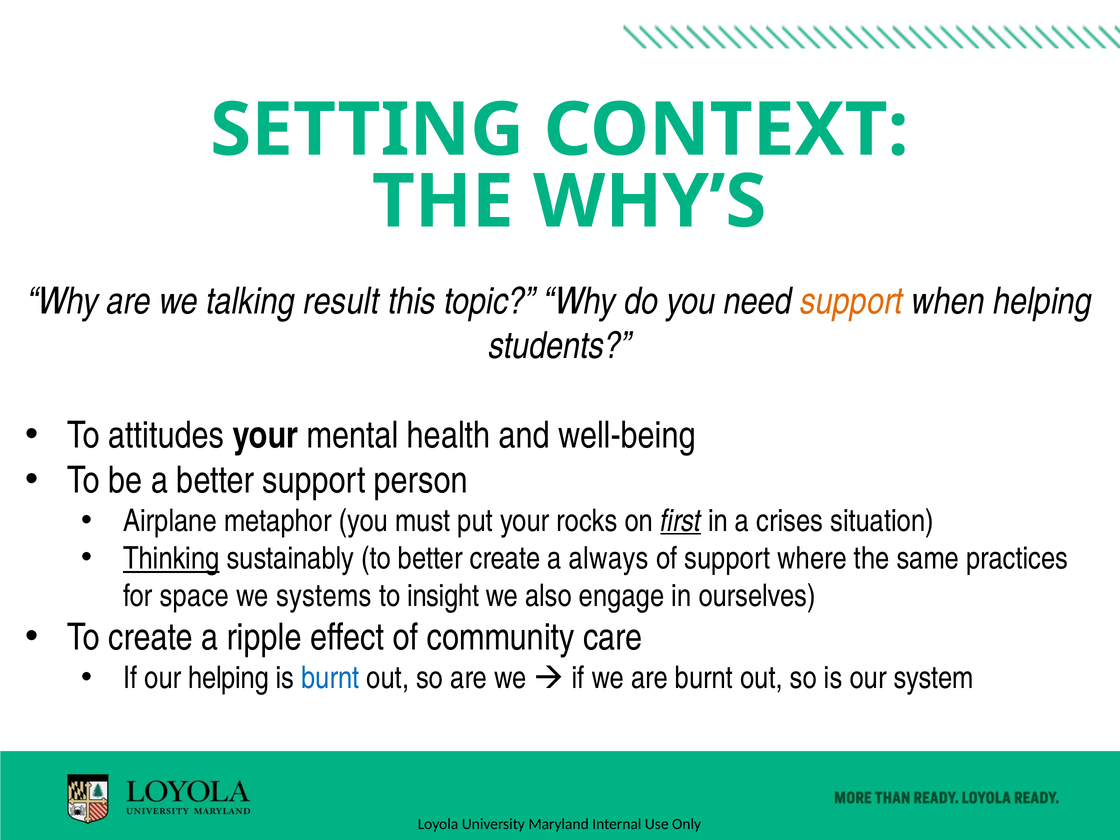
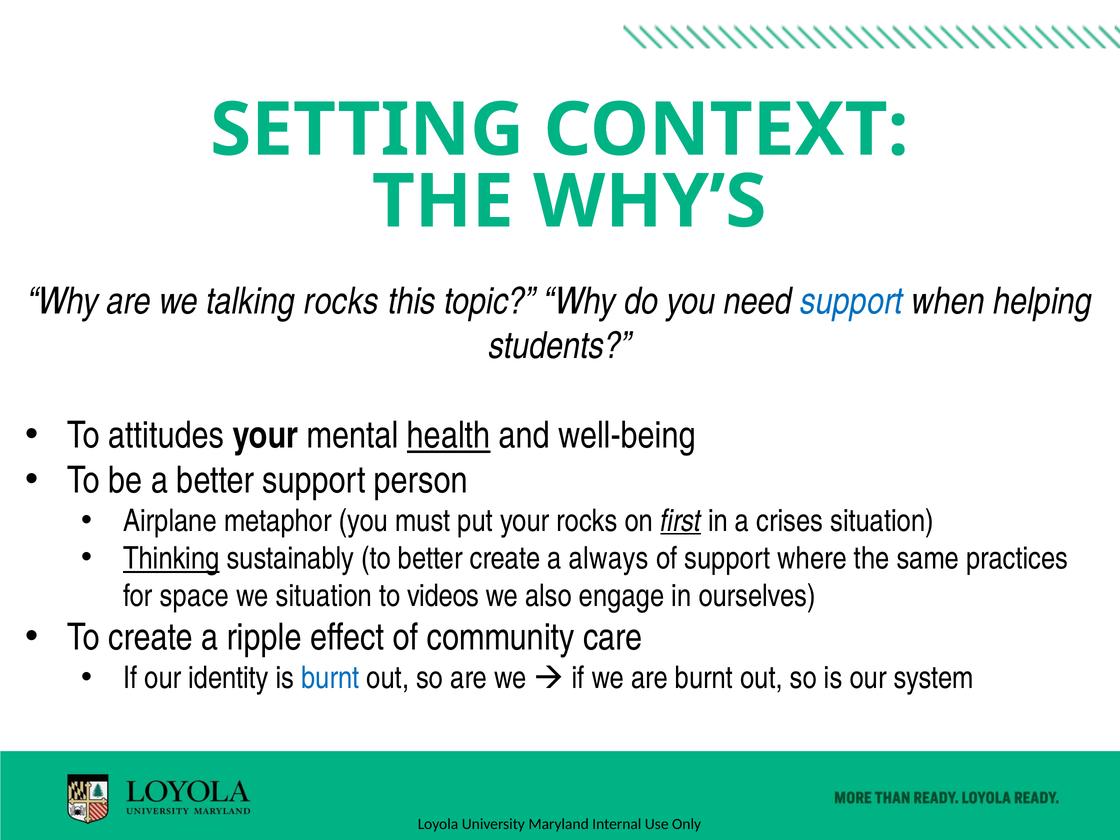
talking result: result -> rocks
support at (852, 301) colour: orange -> blue
health underline: none -> present
we systems: systems -> situation
insight: insight -> videos
our helping: helping -> identity
